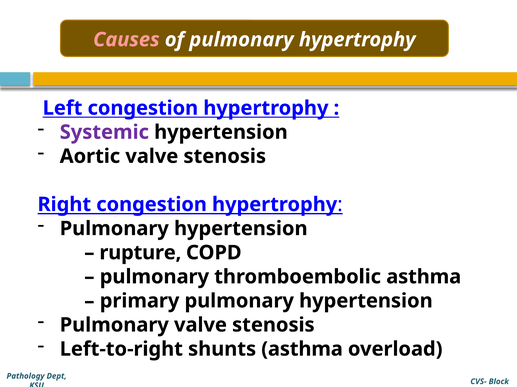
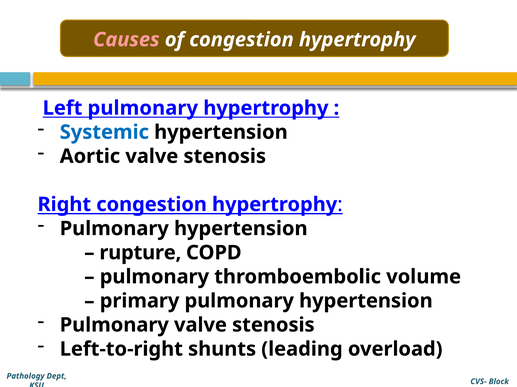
of pulmonary: pulmonary -> congestion
Left congestion: congestion -> pulmonary
Systemic colour: purple -> blue
thromboembolic asthma: asthma -> volume
shunts asthma: asthma -> leading
